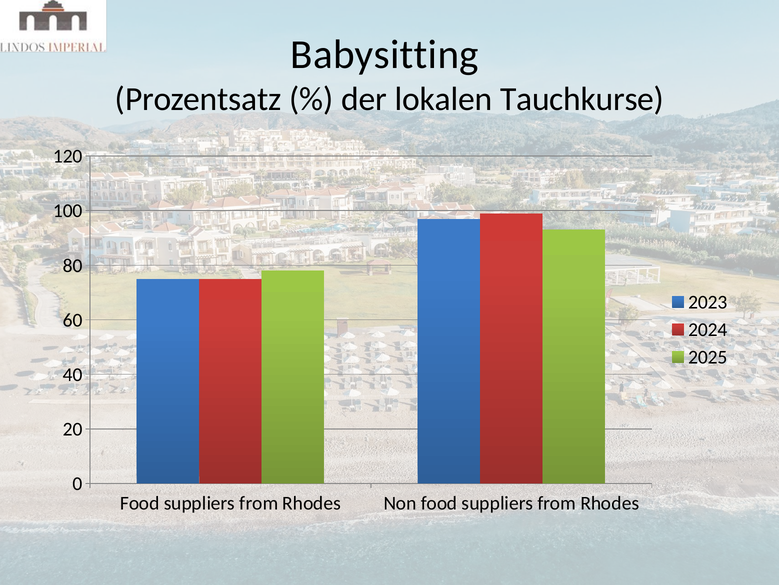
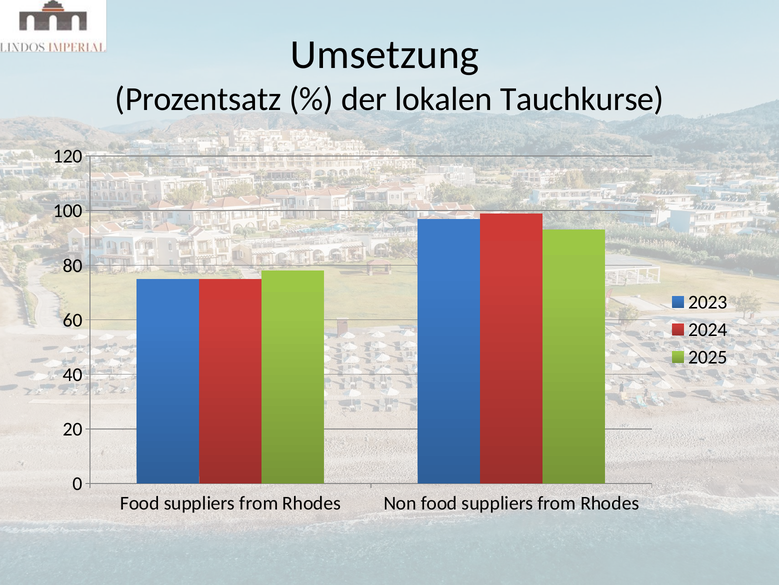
Babysitting: Babysitting -> Umsetzung
